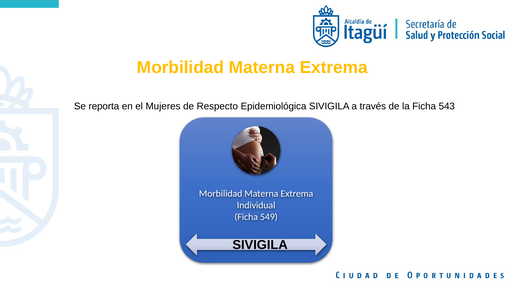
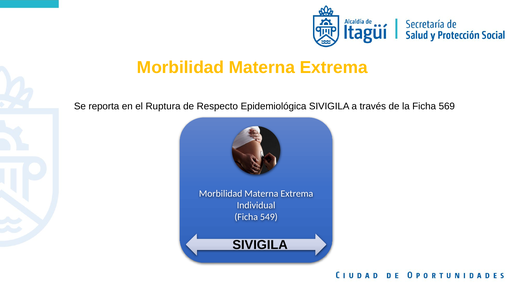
Mujeres: Mujeres -> Ruptura
543: 543 -> 569
